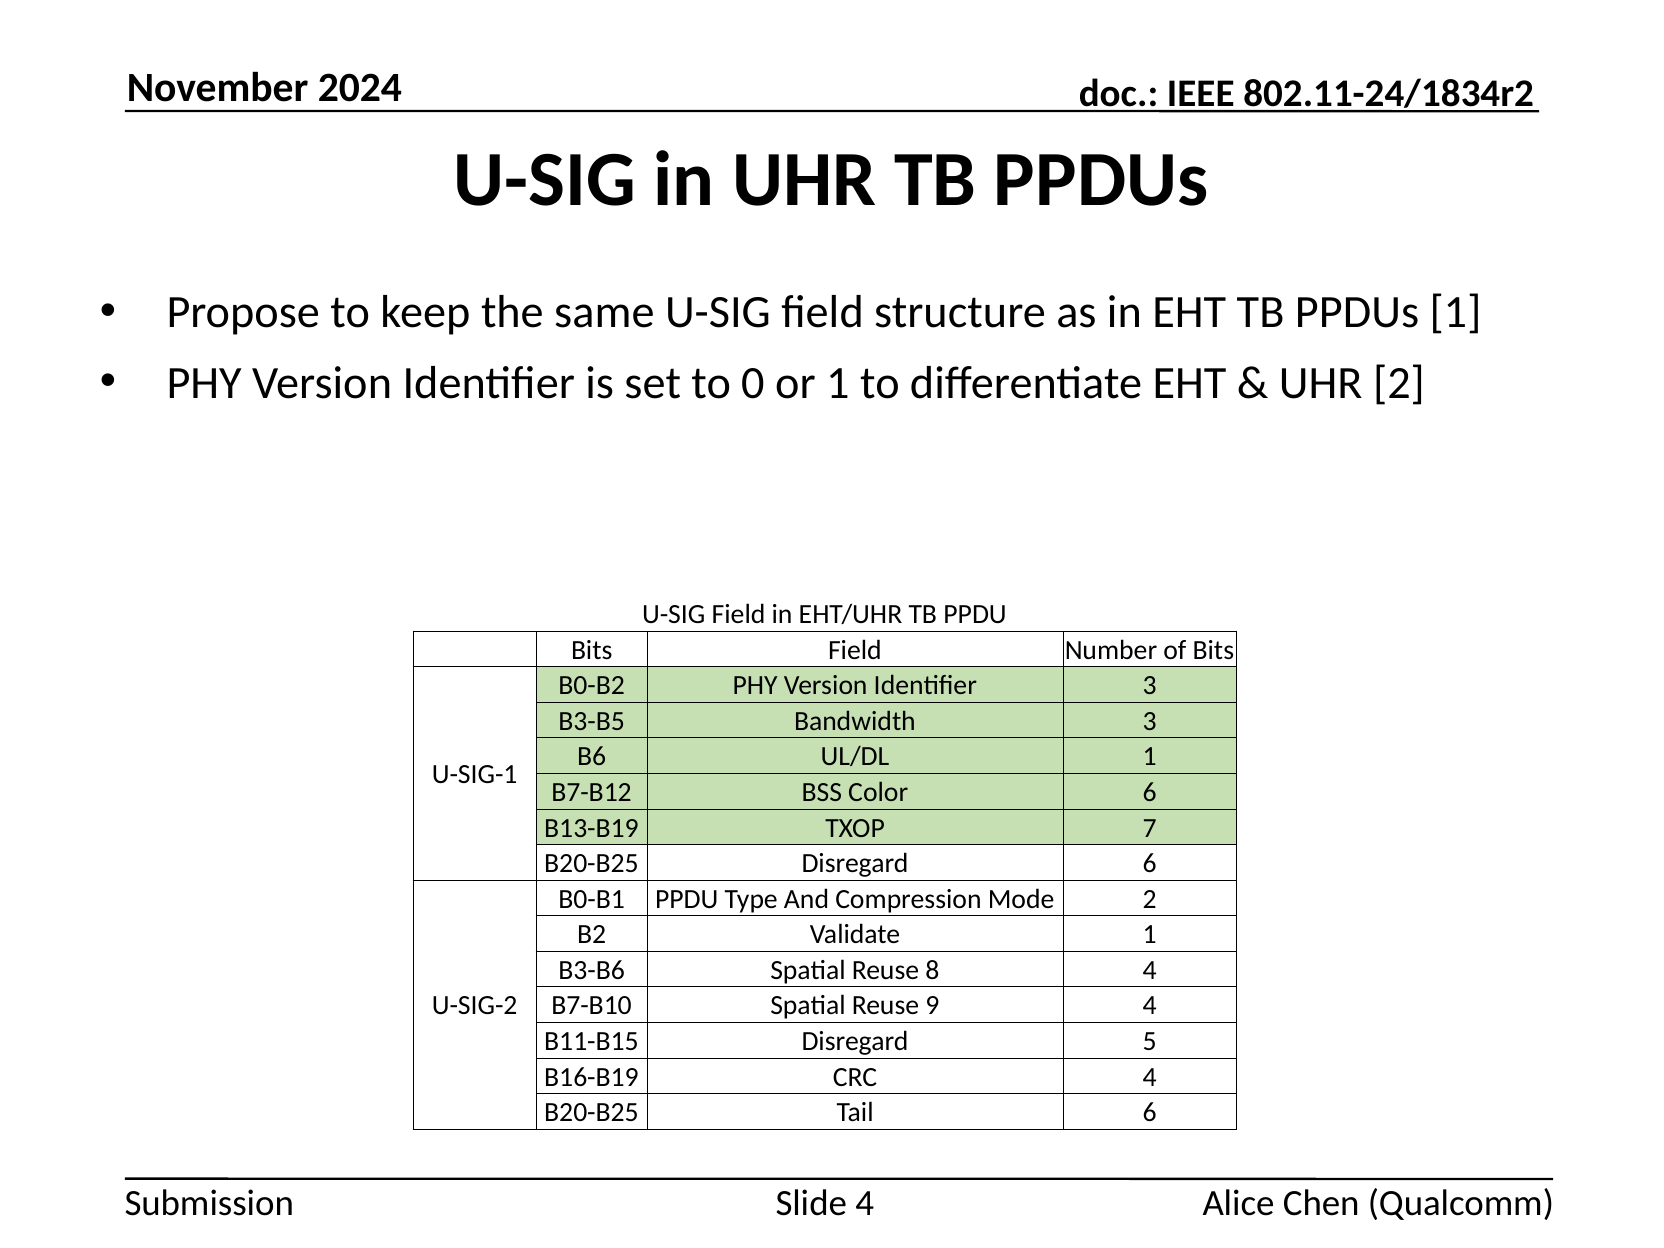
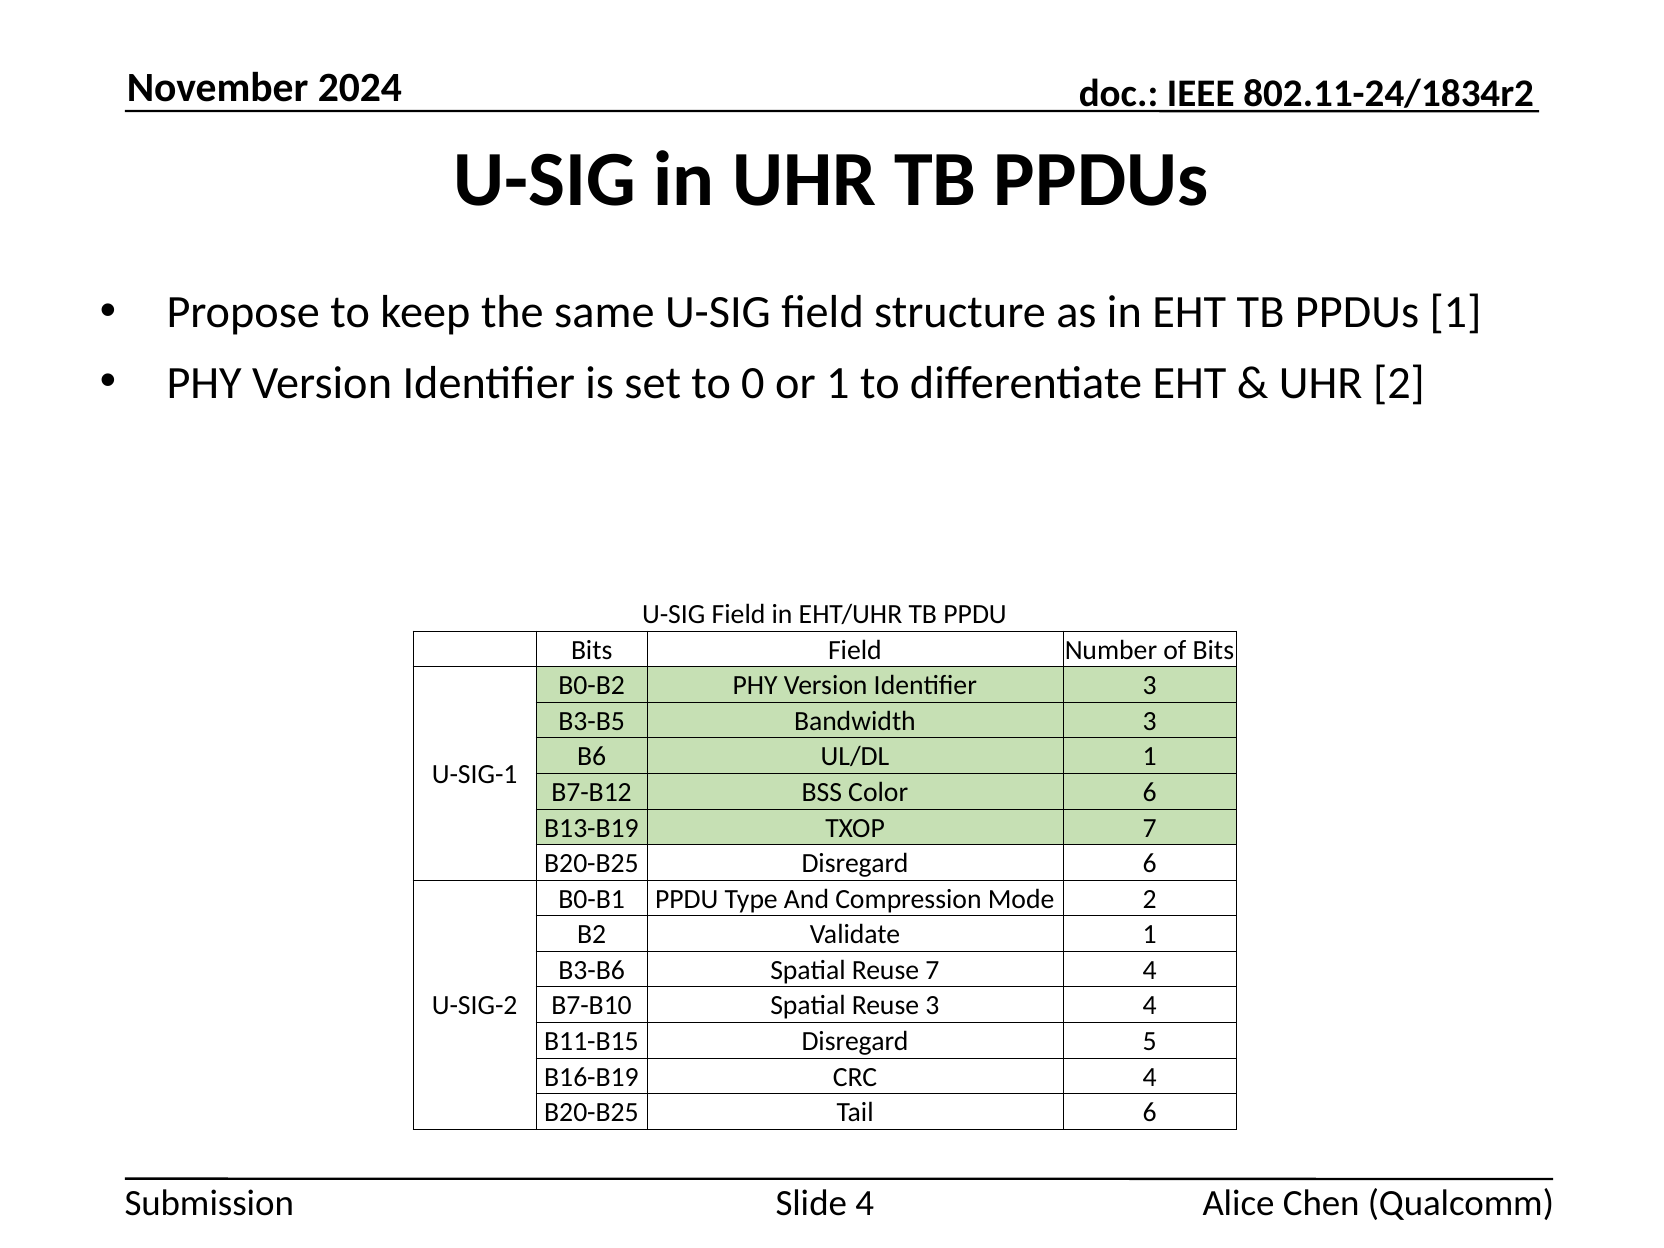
Reuse 8: 8 -> 7
Reuse 9: 9 -> 3
